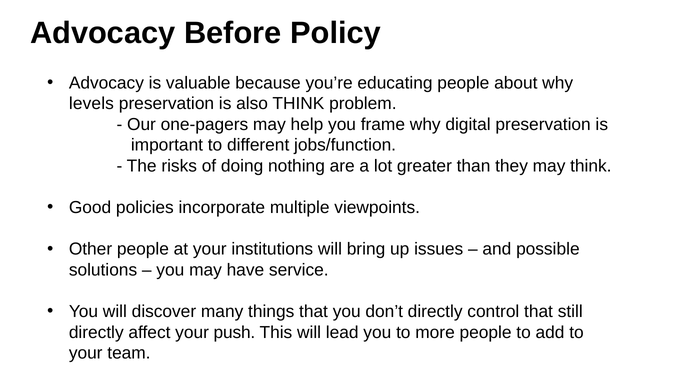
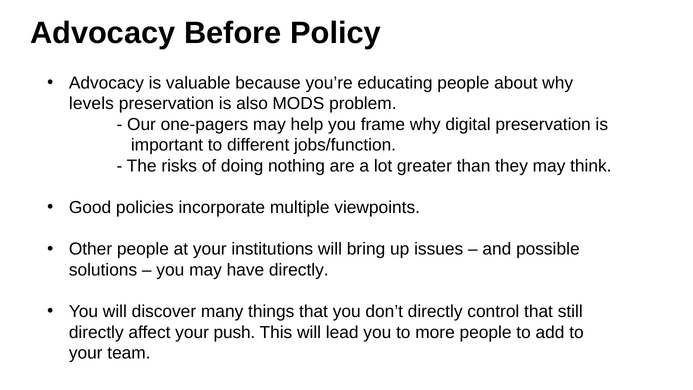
also THINK: THINK -> MODS
have service: service -> directly
